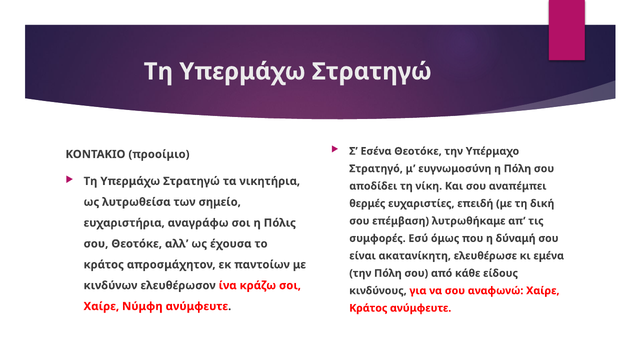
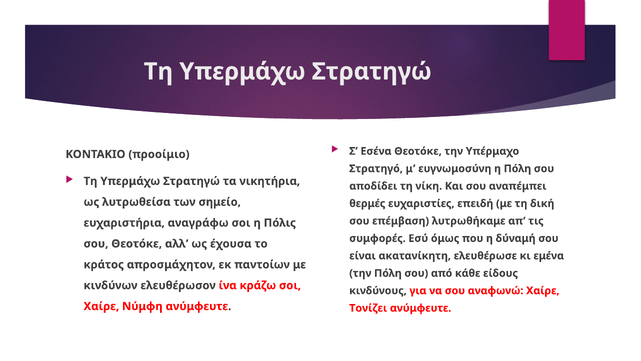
Κράτος at (368, 308): Κράτος -> Τονίζει
